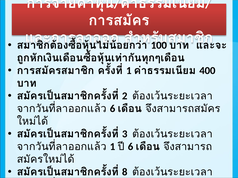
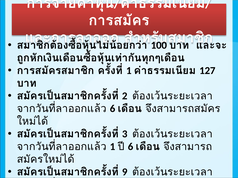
400: 400 -> 127
8: 8 -> 9
